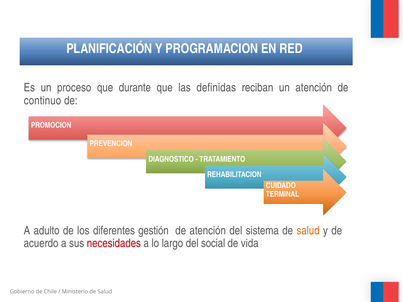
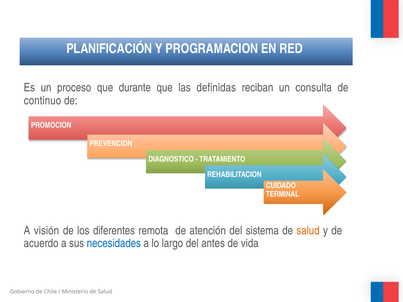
un atención: atención -> consulta
adulto: adulto -> visión
gestión: gestión -> remota
necesidades colour: red -> blue
social: social -> antes
